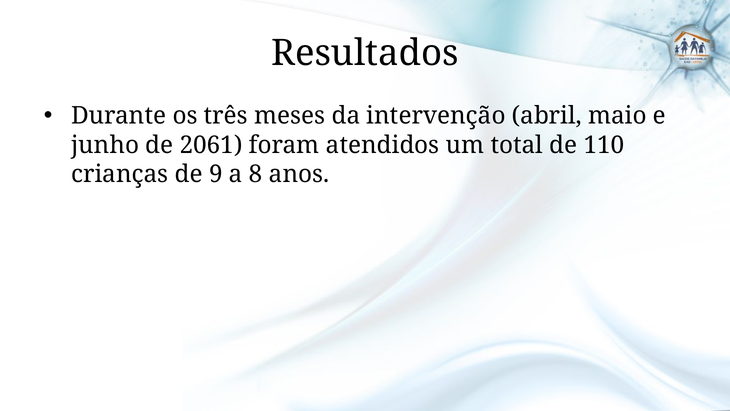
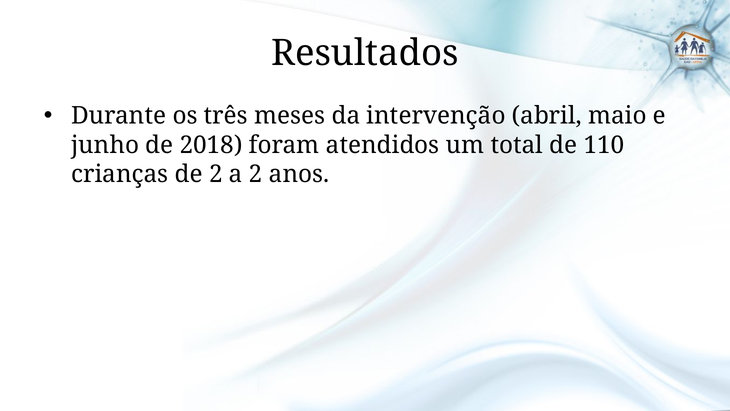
2061: 2061 -> 2018
de 9: 9 -> 2
a 8: 8 -> 2
